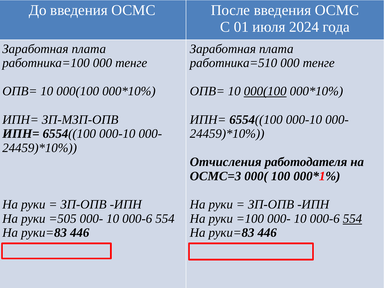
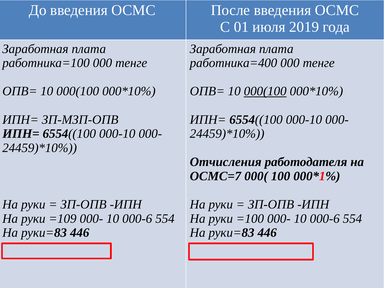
2024: 2024 -> 2019
работника=510: работника=510 -> работника=400
ОСМС=3: ОСМС=3 -> ОСМС=7
=505: =505 -> =109
554 at (352, 219) underline: present -> none
